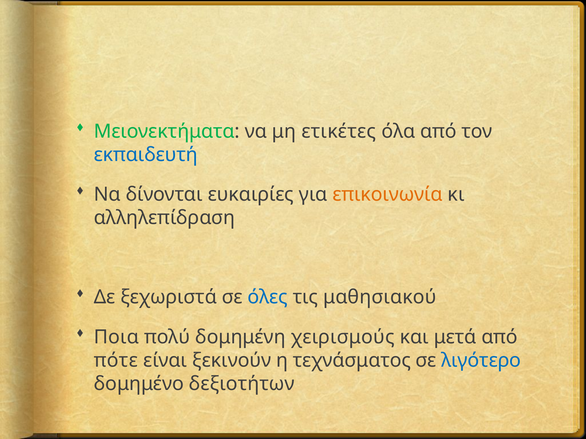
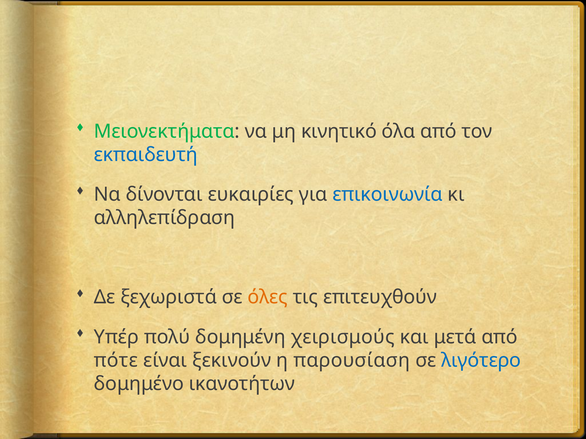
ετικέτες: ετικέτες -> κινητικό
επικοινωνία colour: orange -> blue
όλες colour: blue -> orange
μαθησιακού: μαθησιακού -> επιτευχθούν
Ποια: Ποια -> Υπέρ
τεχνάσματος: τεχνάσματος -> παρουσίαση
δεξιοτήτων: δεξιοτήτων -> ικανοτήτων
